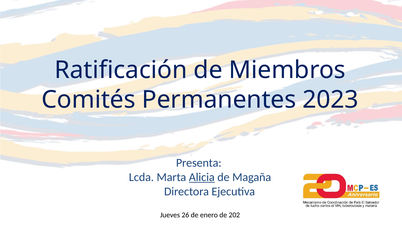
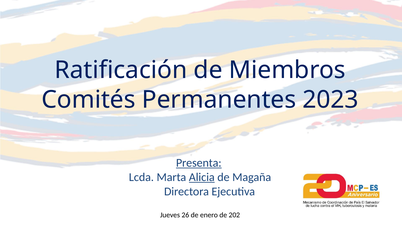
Presenta underline: none -> present
